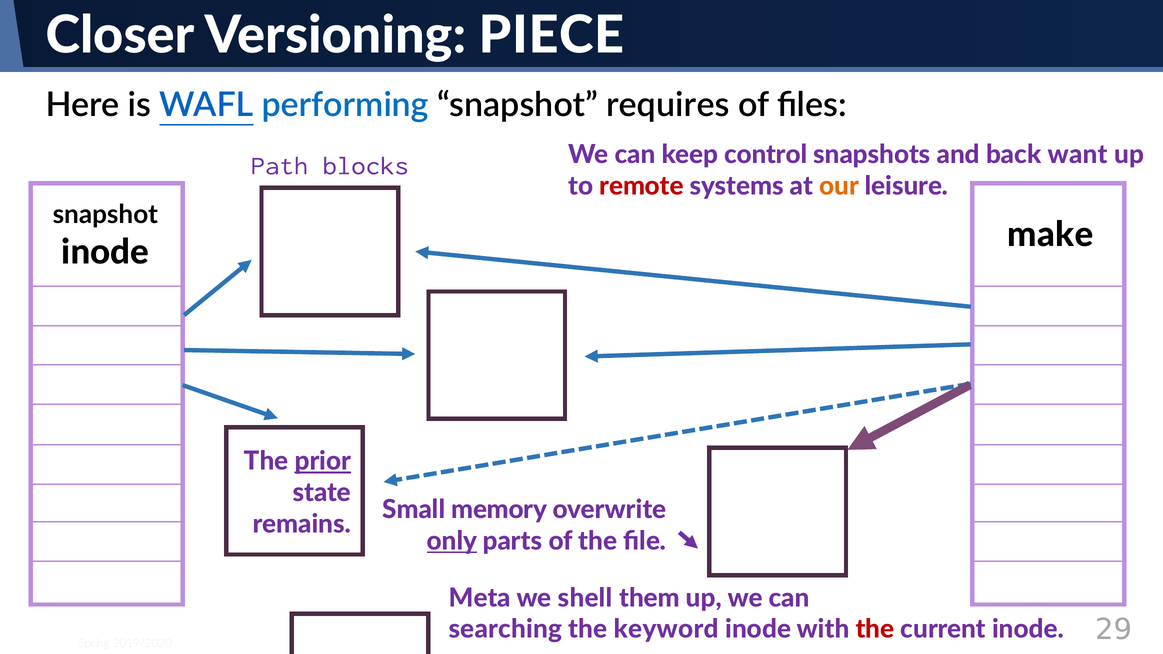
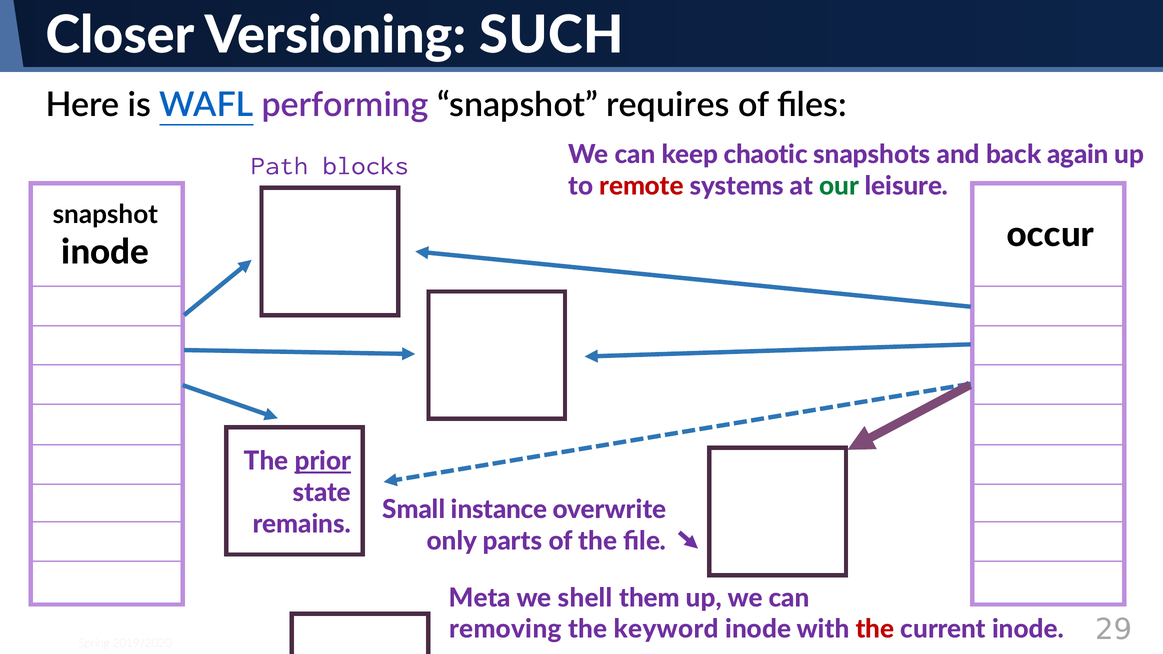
PIECE: PIECE -> SUCH
performing colour: blue -> purple
control: control -> chaotic
want: want -> again
our colour: orange -> green
make: make -> occur
memory: memory -> instance
only underline: present -> none
searching: searching -> removing
